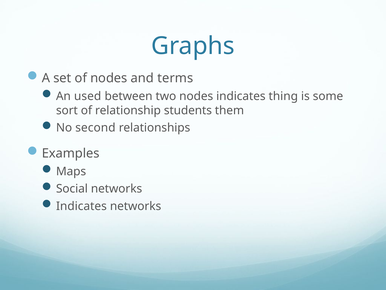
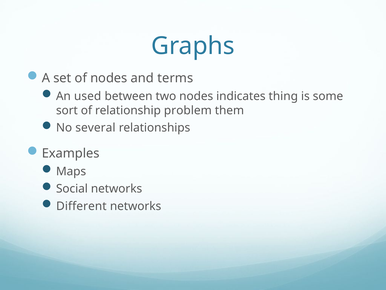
students: students -> problem
second: second -> several
Indicates at (81, 206): Indicates -> Different
